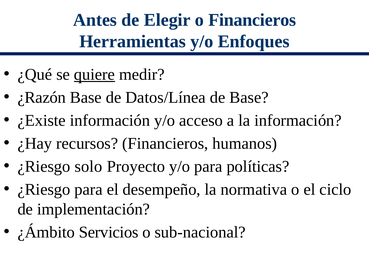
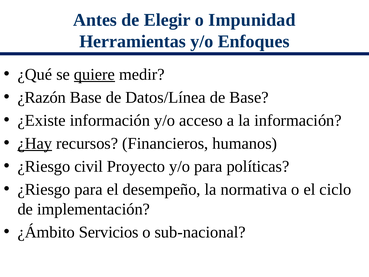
o Financieros: Financieros -> Impunidad
¿Hay underline: none -> present
solo: solo -> civil
